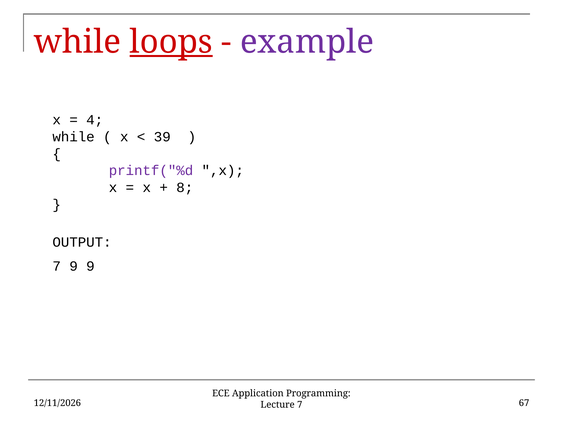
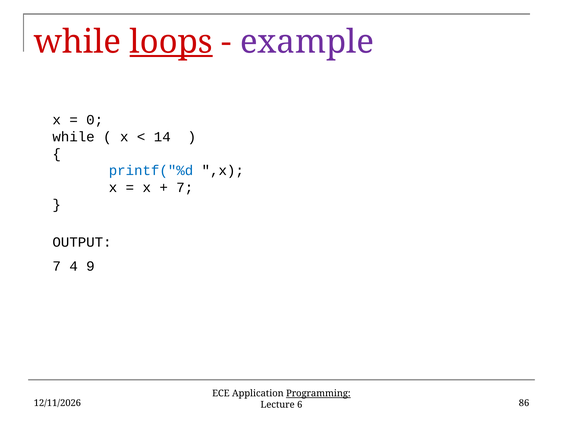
4: 4 -> 0
39: 39 -> 14
printf("%d colour: purple -> blue
8 at (185, 188): 8 -> 7
7 9: 9 -> 4
Programming underline: none -> present
67: 67 -> 86
Lecture 7: 7 -> 6
